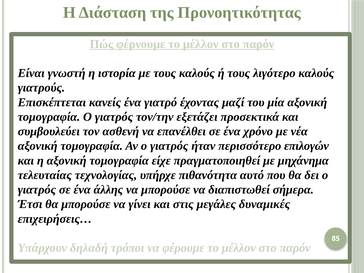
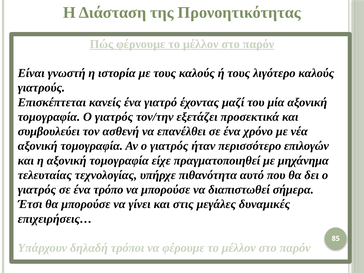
άλλης: άλλης -> τρόπο
